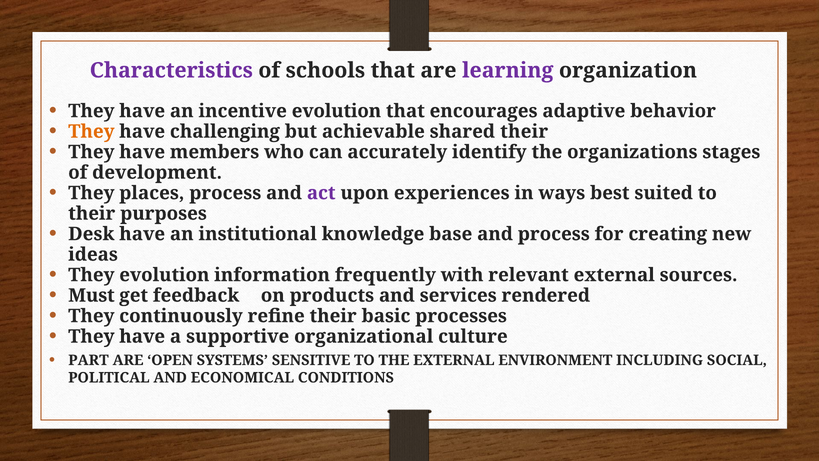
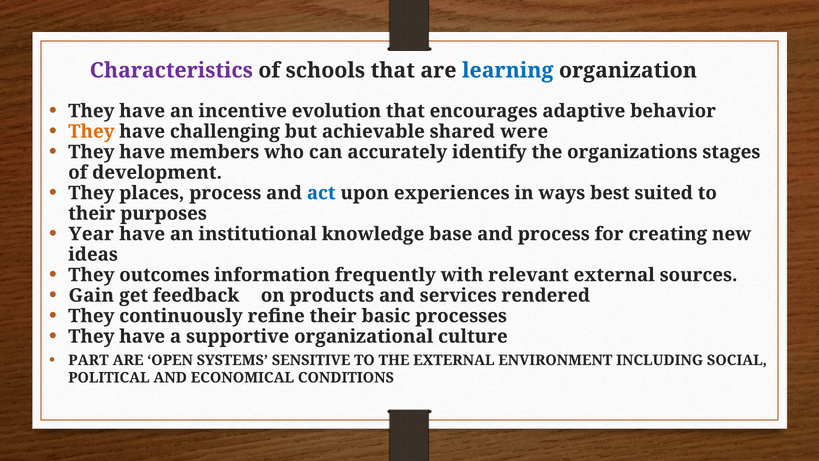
learning colour: purple -> blue
shared their: their -> were
act colour: purple -> blue
Desk: Desk -> Year
They evolution: evolution -> outcomes
Must: Must -> Gain
